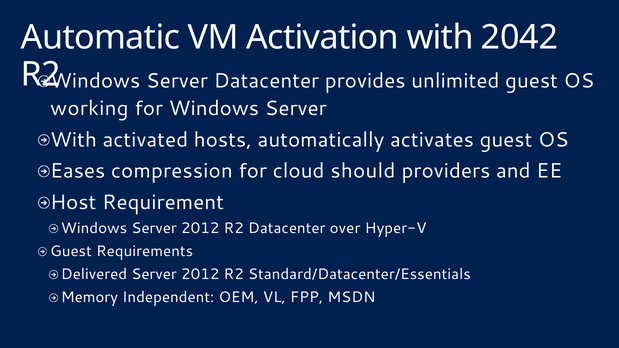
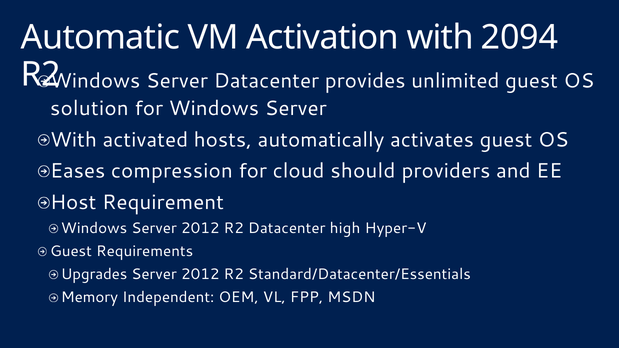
2042: 2042 -> 2094
working: working -> solution
over: over -> high
Delivered: Delivered -> Upgrades
